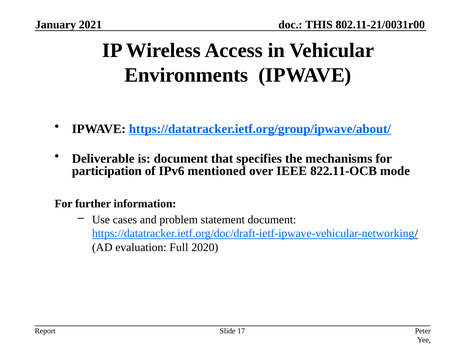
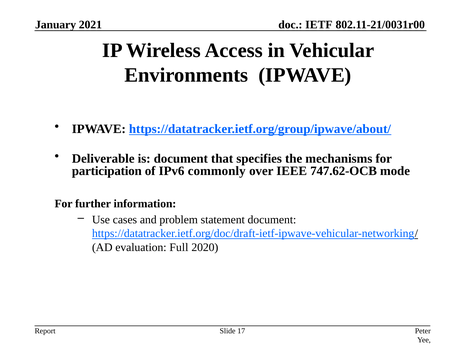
THIS: THIS -> IETF
mentioned: mentioned -> commonly
822.11-OCB: 822.11-OCB -> 747.62-OCB
